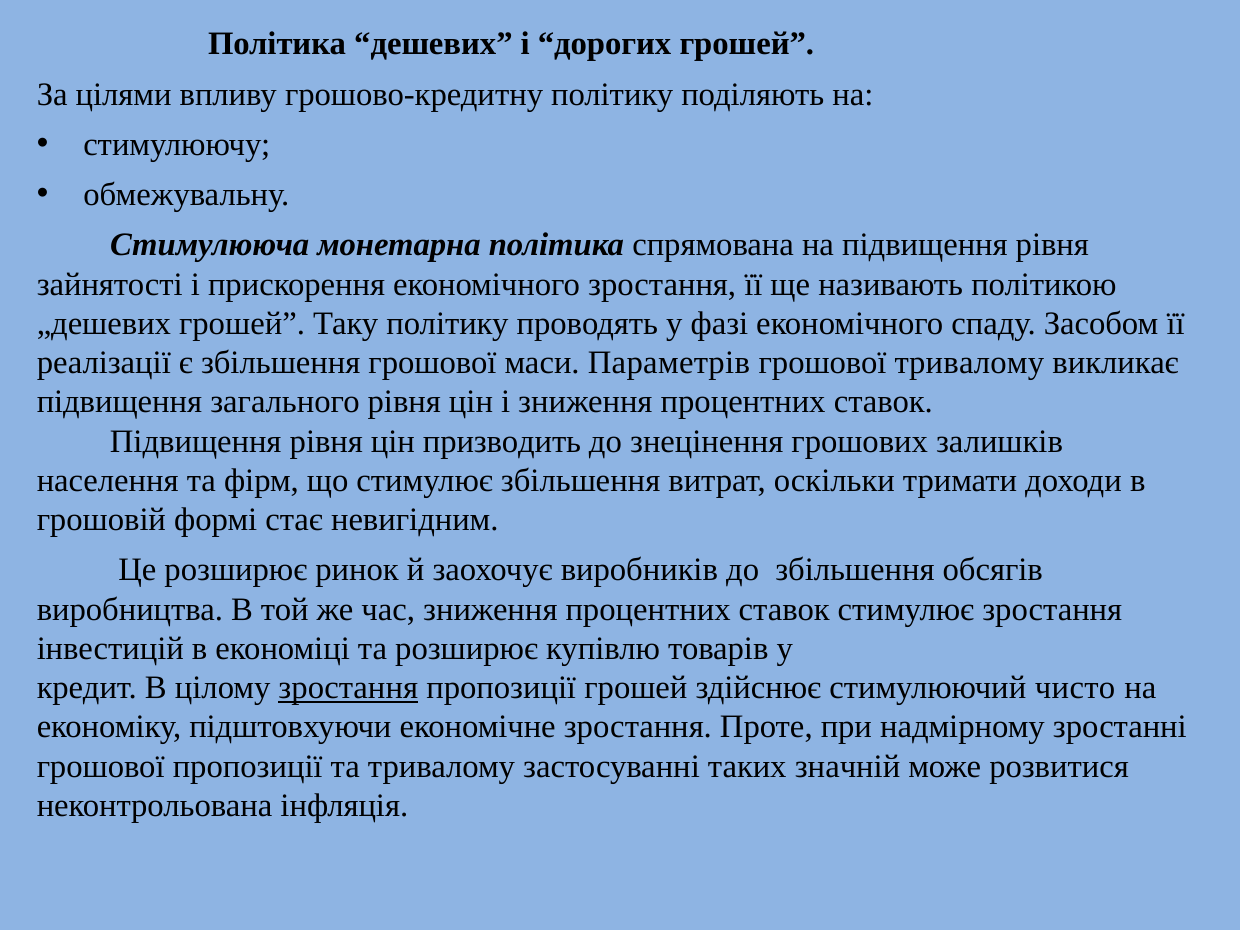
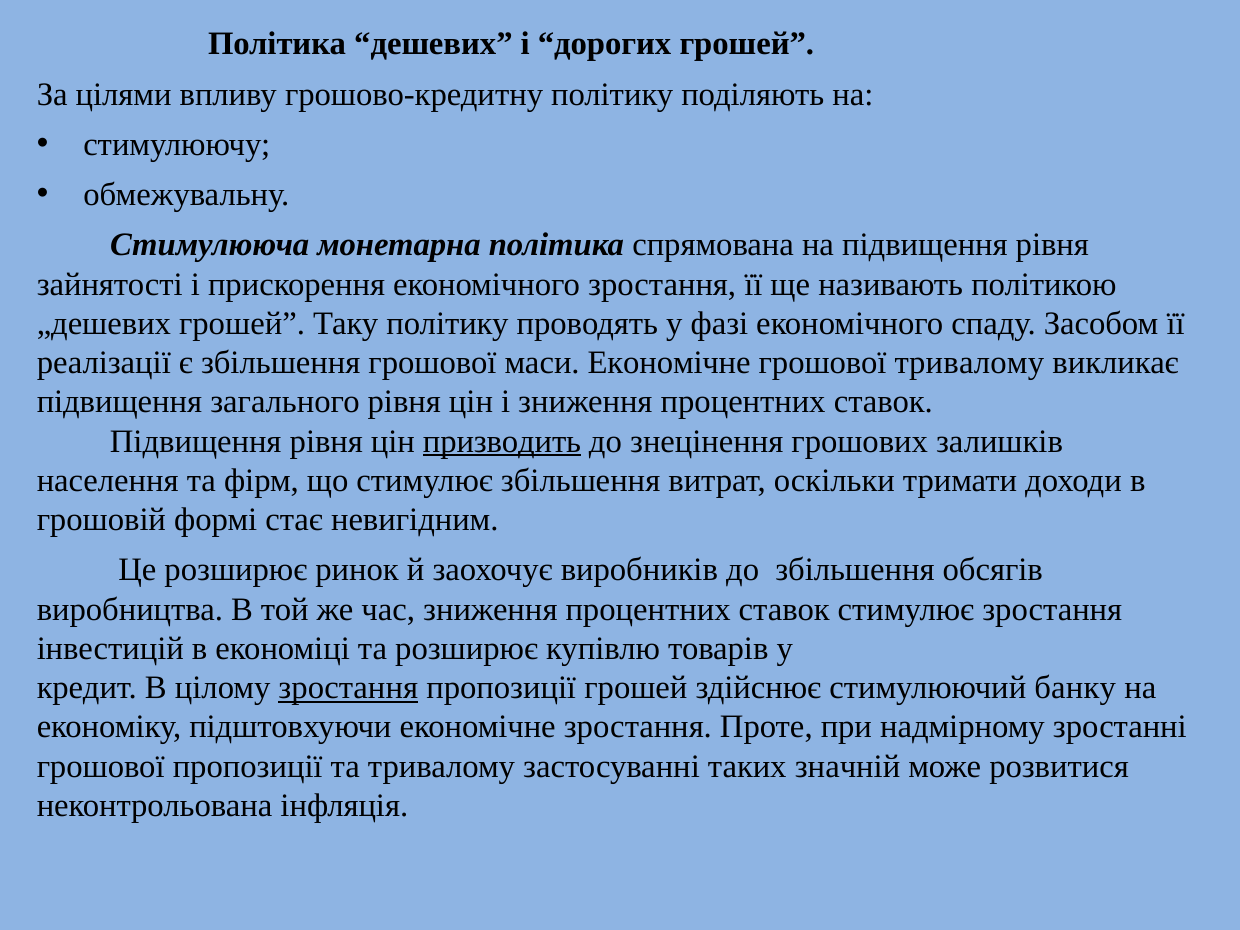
маси Параметрів: Параметрів -> Економічне
призводить underline: none -> present
чисто: чисто -> банку
